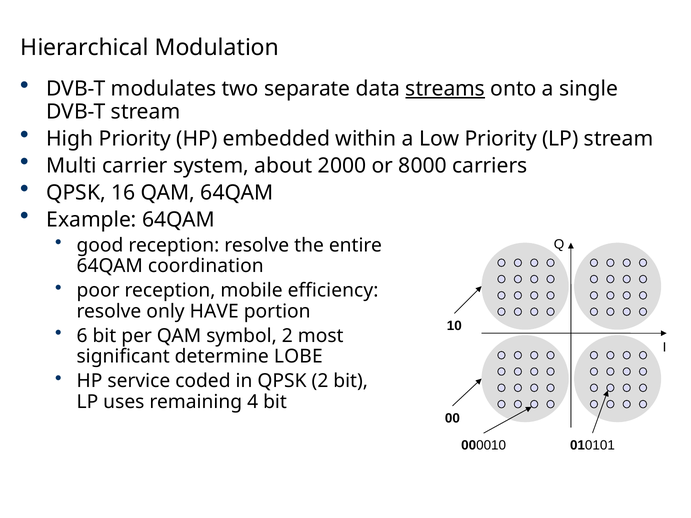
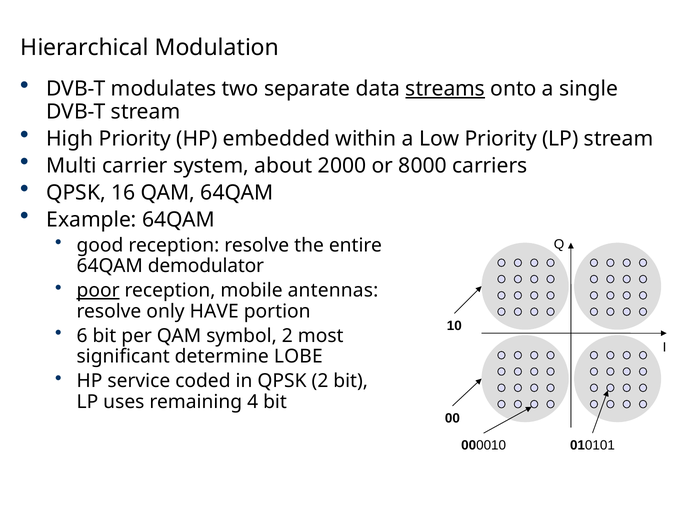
coordination: coordination -> demodulator
poor underline: none -> present
efficiency: efficiency -> antennas
